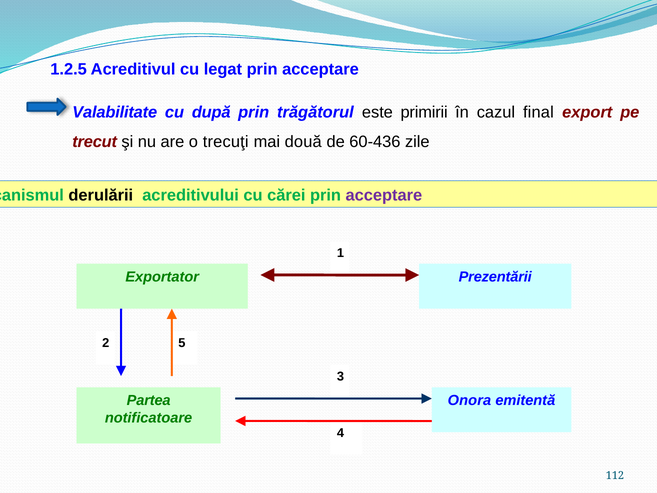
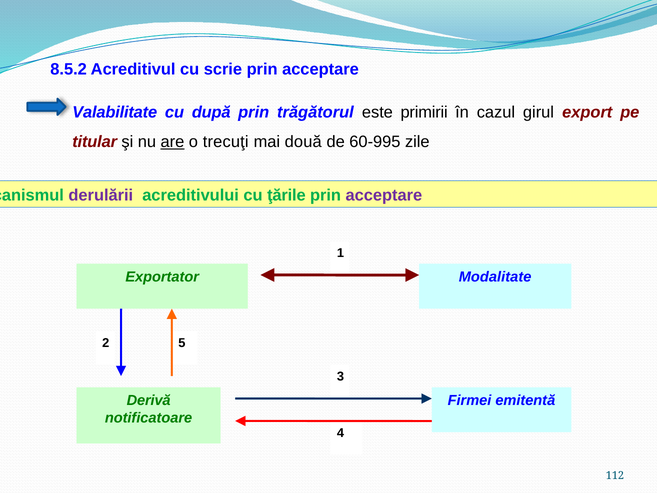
1.2.5: 1.2.5 -> 8.5.2
legat: legat -> scrie
final: final -> girul
trecut: trecut -> titular
are underline: none -> present
60-436: 60-436 -> 60-995
derulării colour: black -> purple
cărei: cărei -> ţările
Prezentării: Prezentării -> Modalitate
Partea: Partea -> Derivă
Onora: Onora -> Firmei
